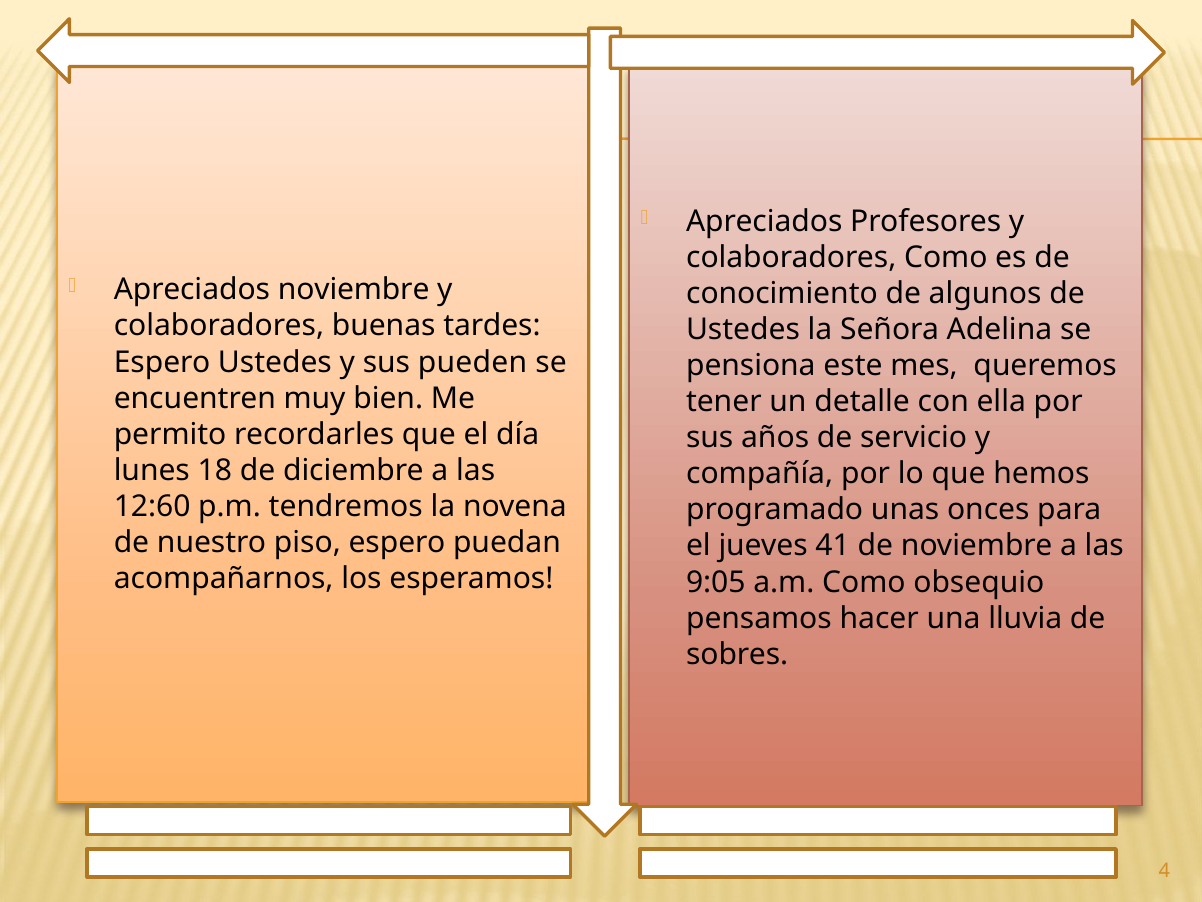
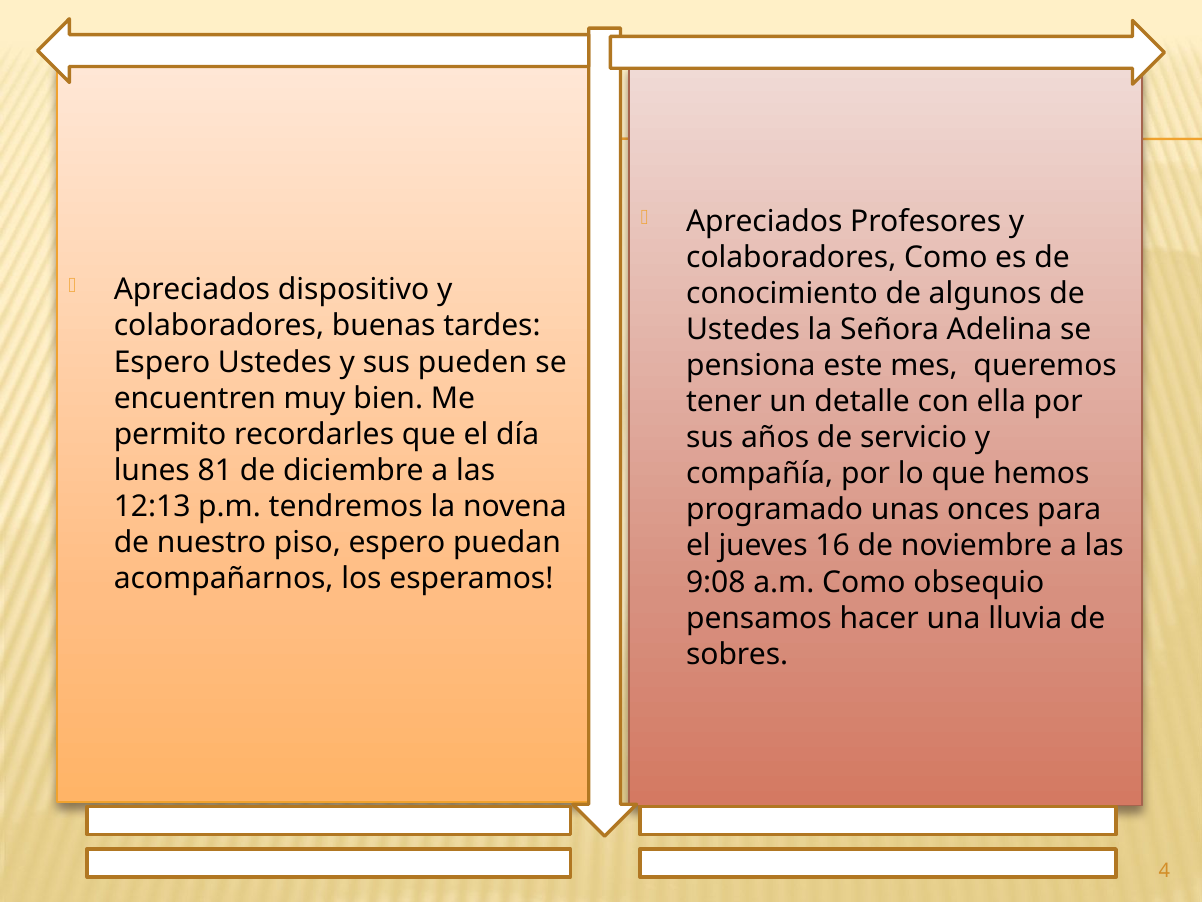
Apreciados noviembre: noviembre -> dispositivo
18: 18 -> 81
12:60: 12:60 -> 12:13
41: 41 -> 16
9:05: 9:05 -> 9:08
